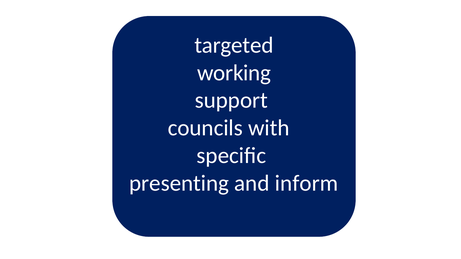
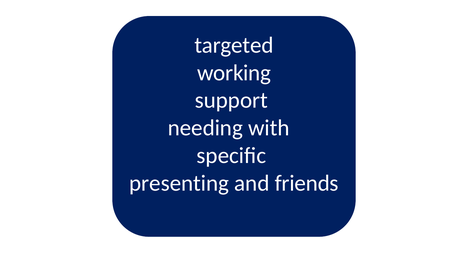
councils: councils -> needing
inform: inform -> friends
